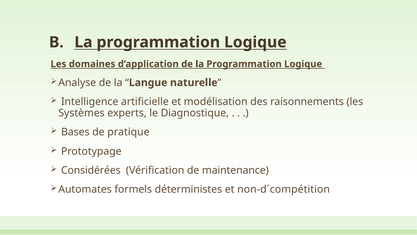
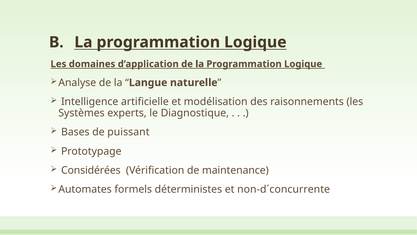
pratique: pratique -> puissant
non-d´compétition: non-d´compétition -> non-d´concurrente
